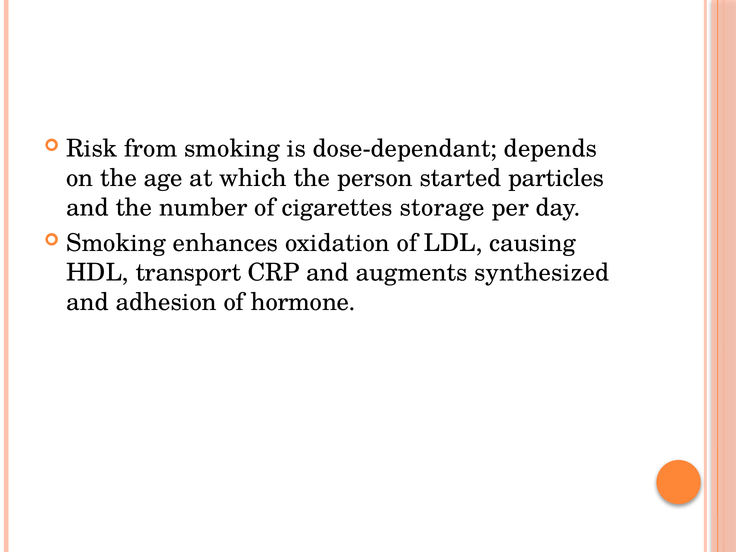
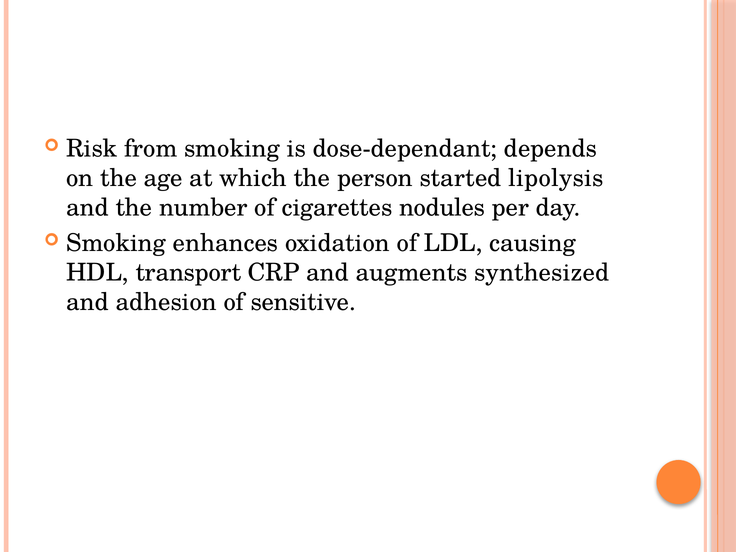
particles: particles -> lipolysis
storage: storage -> nodules
hormone: hormone -> sensitive
